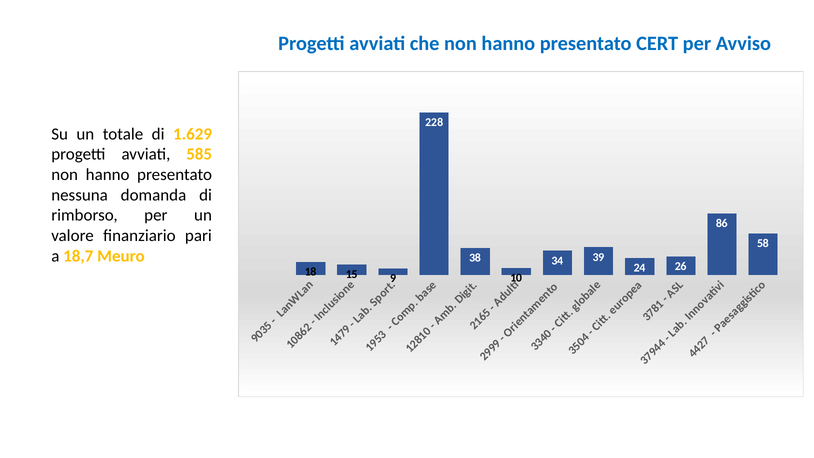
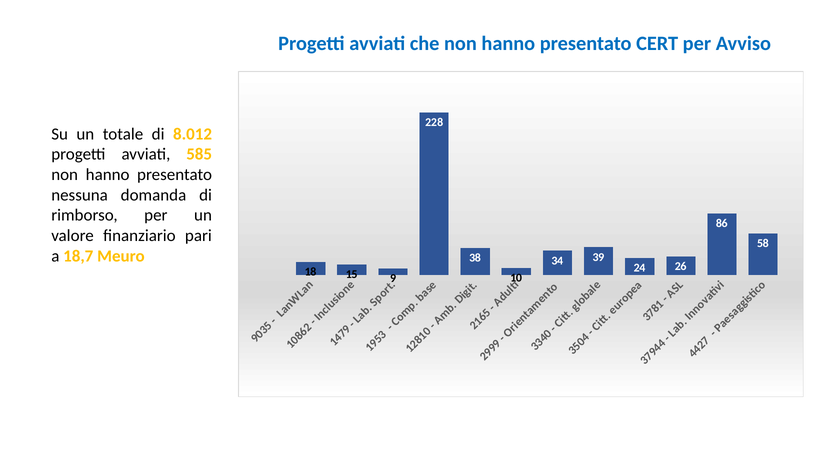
1.629: 1.629 -> 8.012
